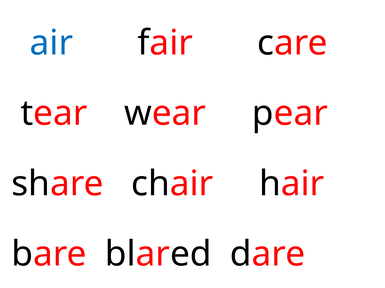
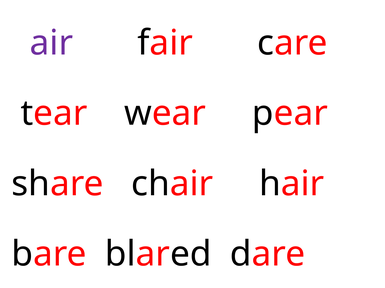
air colour: blue -> purple
